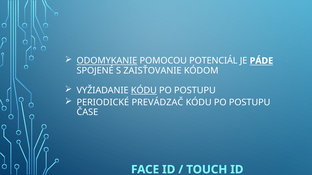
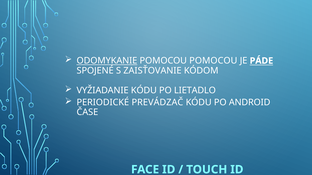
POMOCOU POTENCIÁL: POTENCIÁL -> POMOCOU
KÓDU at (144, 91) underline: present -> none
POSTUPU at (195, 91): POSTUPU -> LIETADLO
POSTUPU at (250, 103): POSTUPU -> ANDROID
